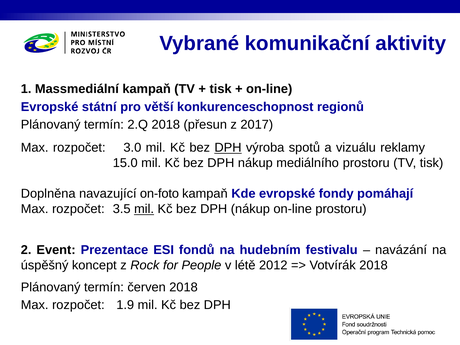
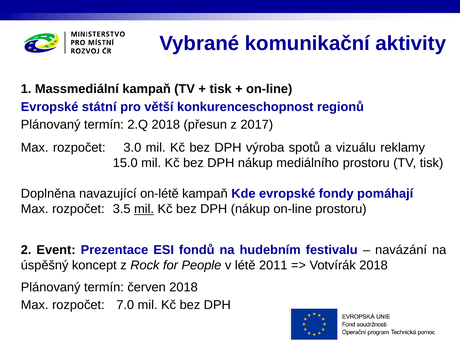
DPH at (228, 148) underline: present -> none
on-foto: on-foto -> on-létě
2012: 2012 -> 2011
1.9: 1.9 -> 7.0
